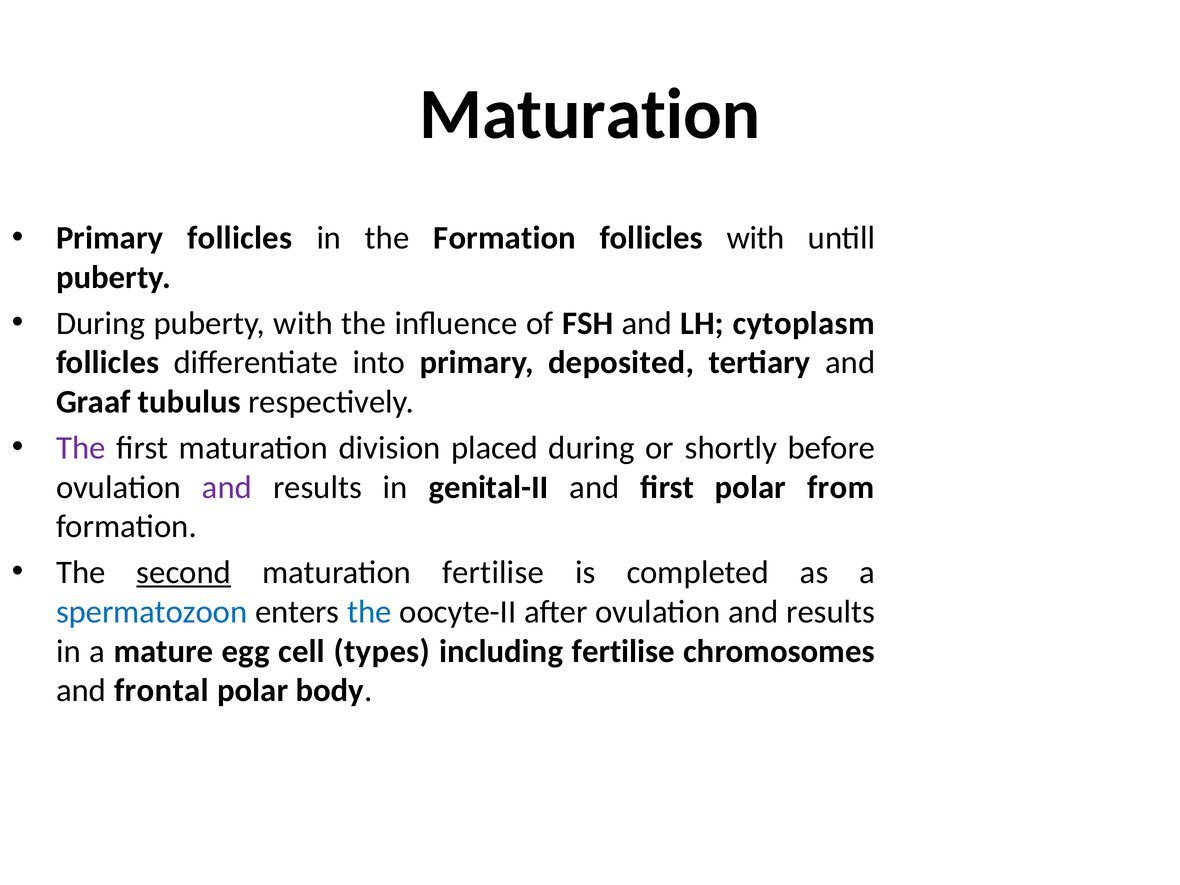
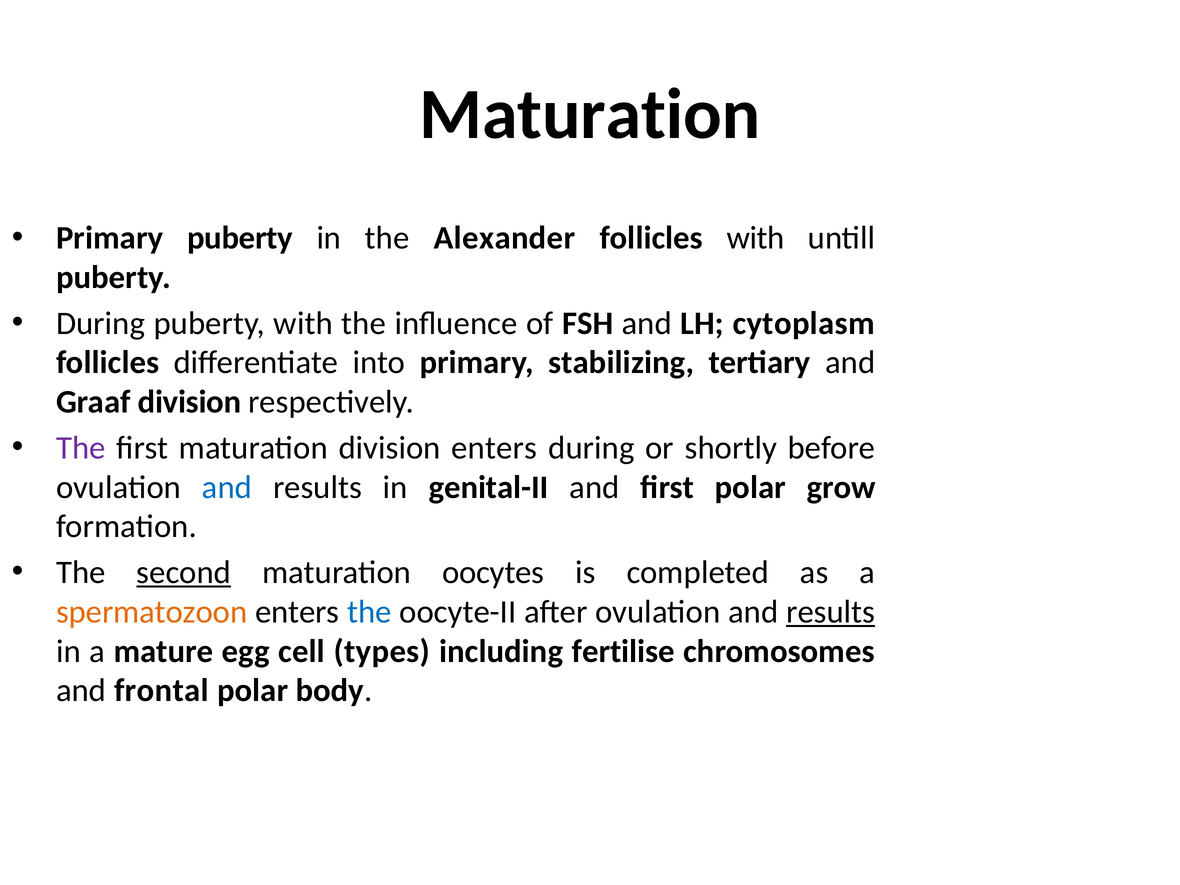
Primary follicles: follicles -> puberty
the Formation: Formation -> Alexander
deposited: deposited -> stabilizing
Graaf tubulus: tubulus -> division
division placed: placed -> enters
and at (227, 487) colour: purple -> blue
from: from -> grow
maturation fertilise: fertilise -> oocytes
spermatozoon colour: blue -> orange
results at (831, 612) underline: none -> present
